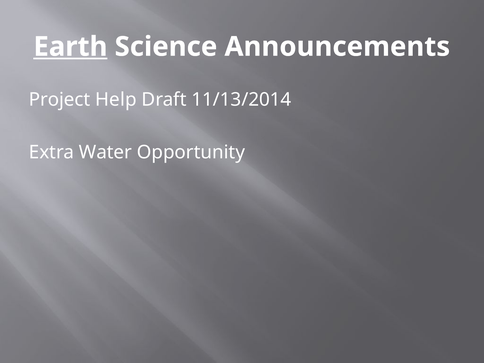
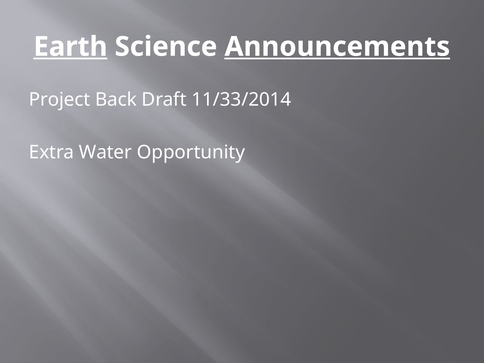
Announcements underline: none -> present
Help: Help -> Back
11/13/2014: 11/13/2014 -> 11/33/2014
